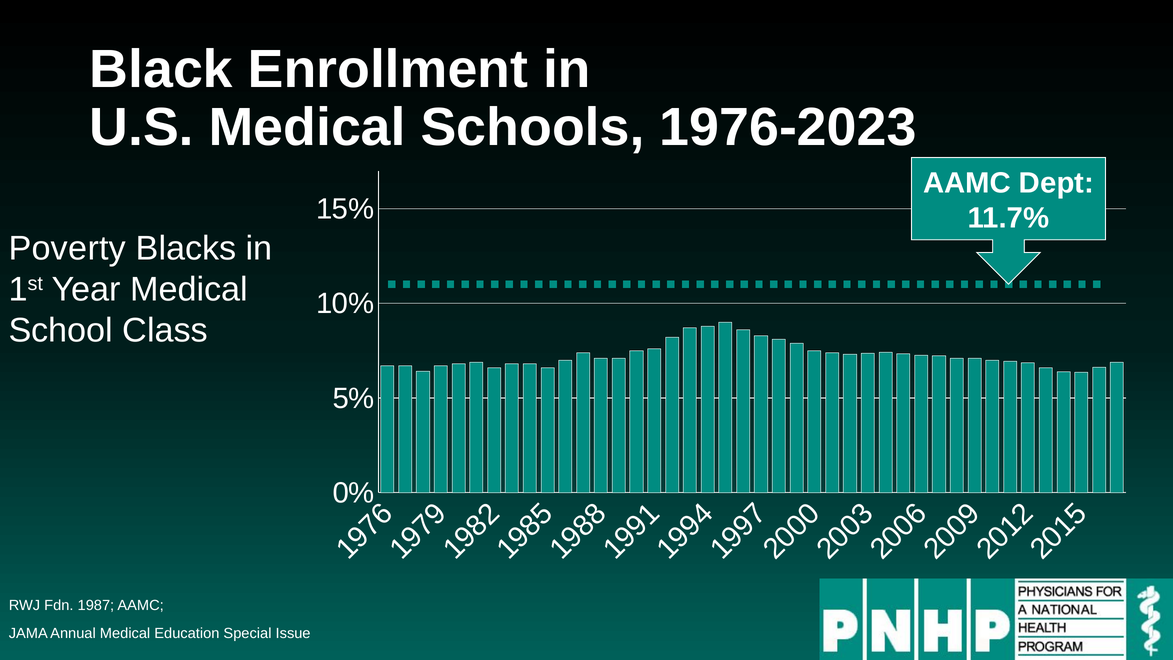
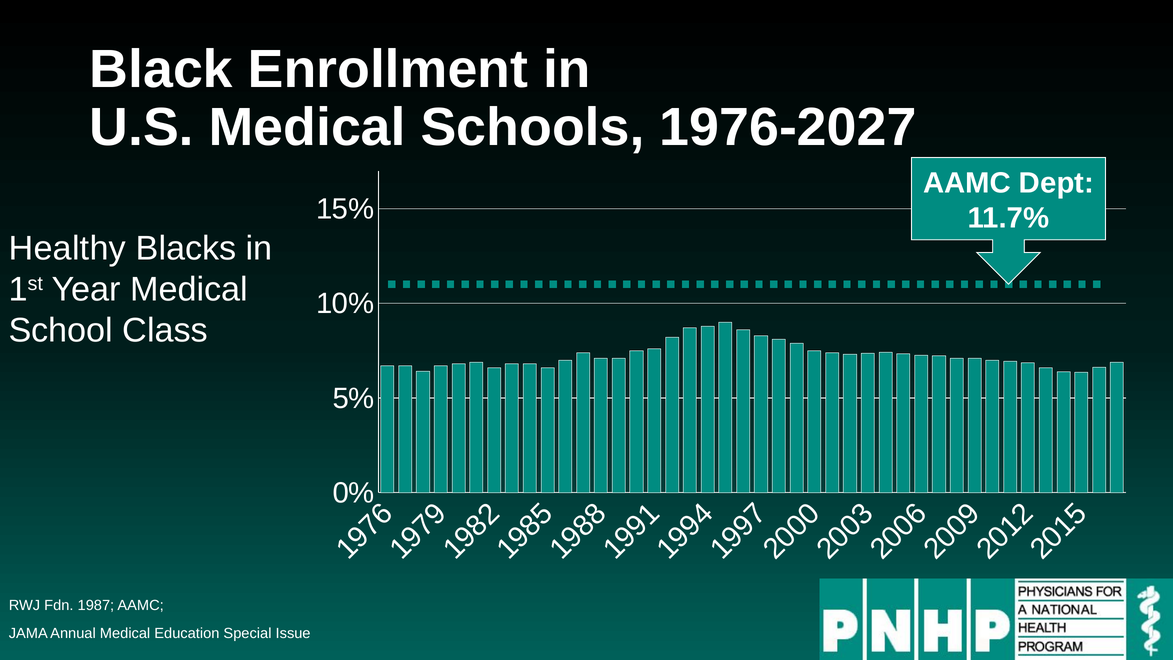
1976-2023: 1976-2023 -> 1976-2027
Poverty: Poverty -> Healthy
